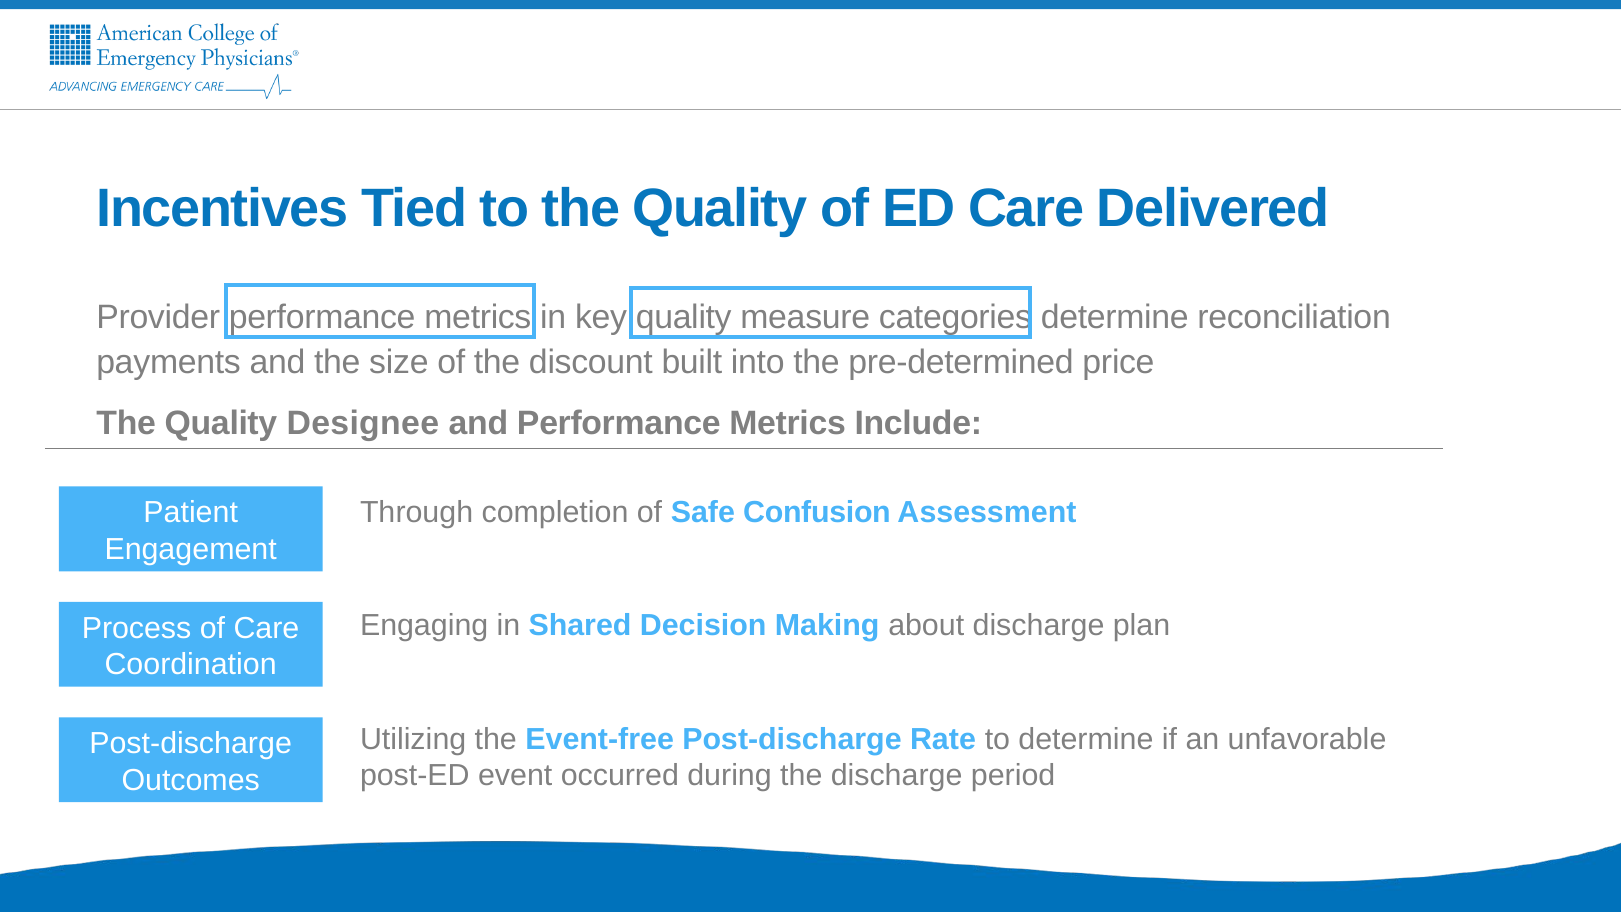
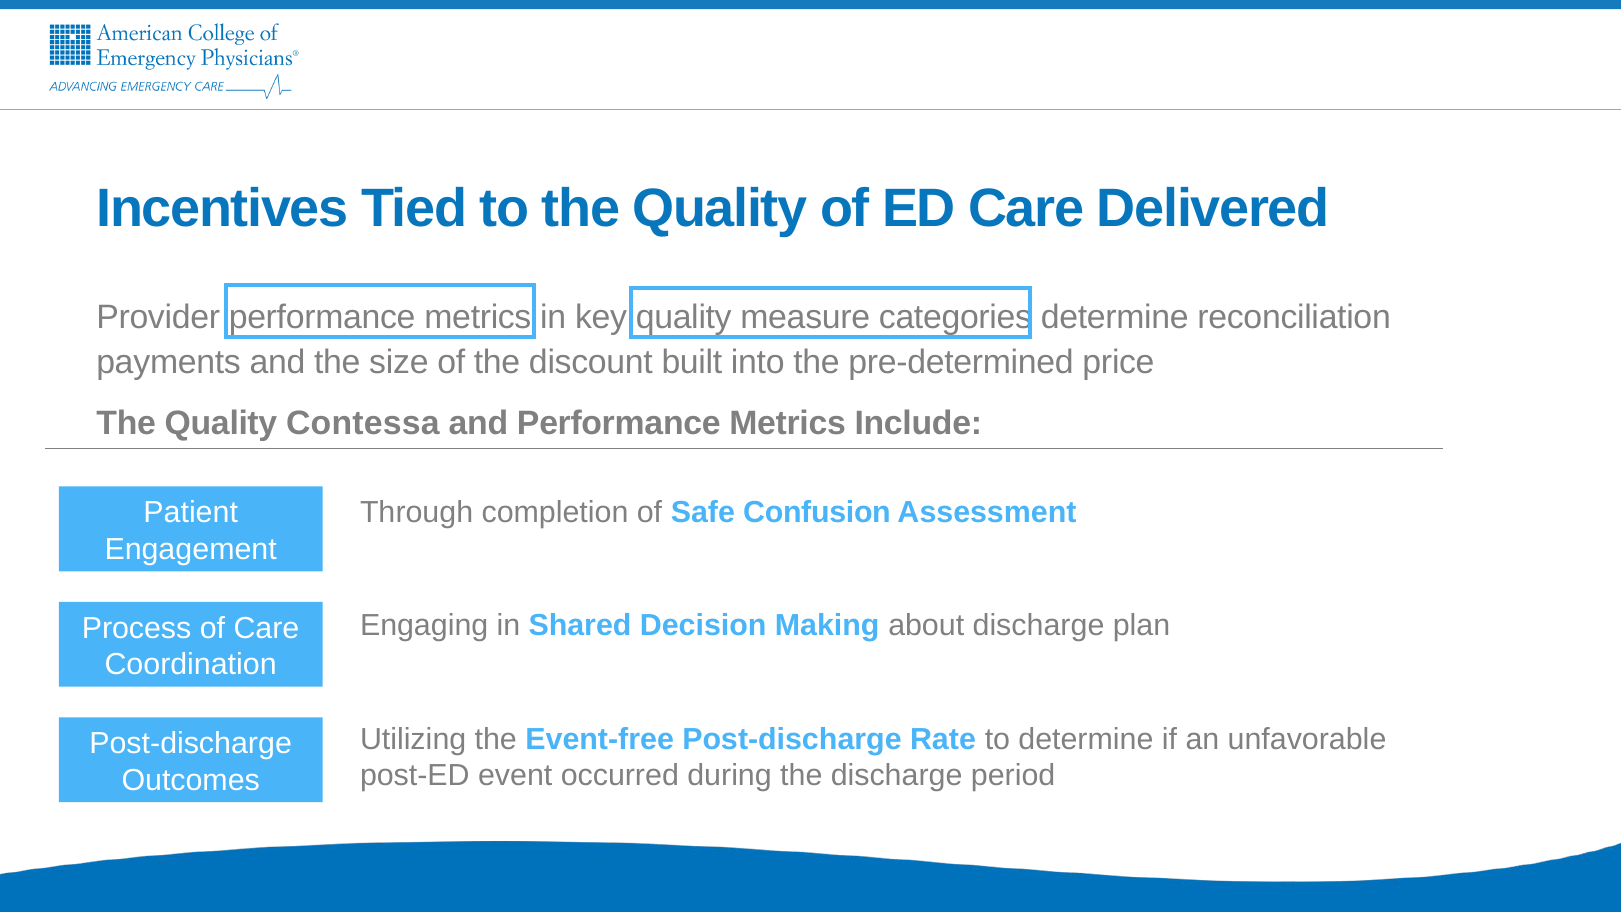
Designee: Designee -> Contessa
